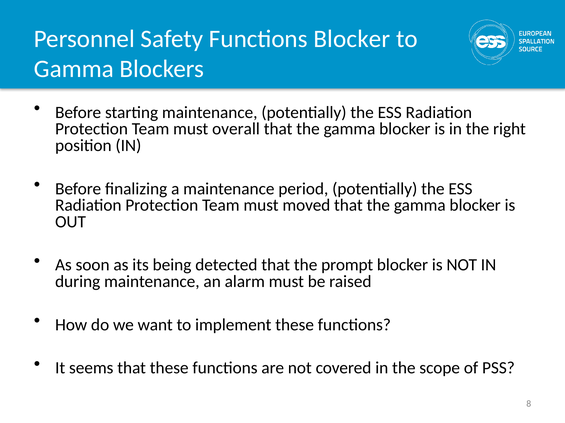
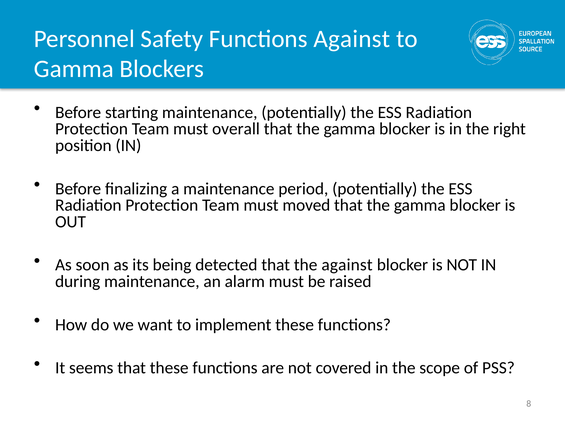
Functions Blocker: Blocker -> Against
the prompt: prompt -> against
